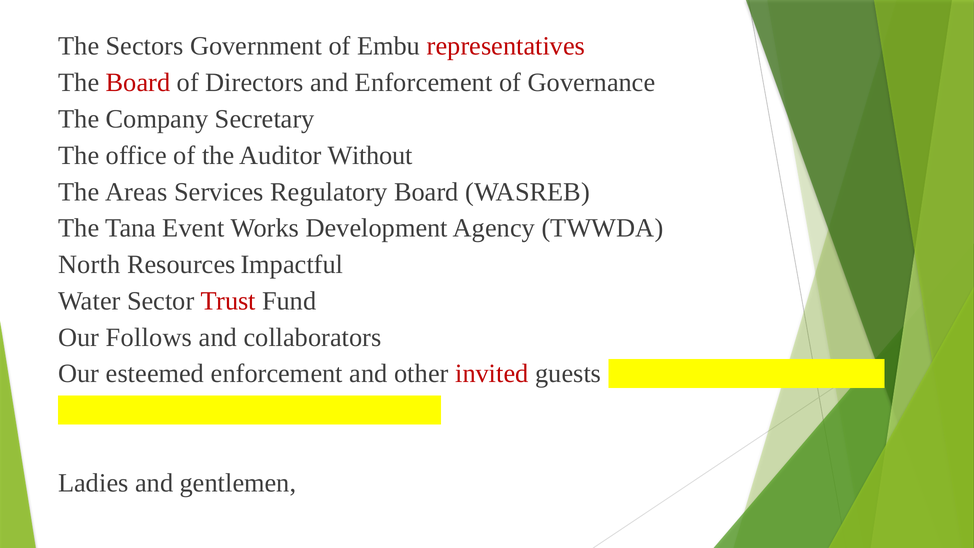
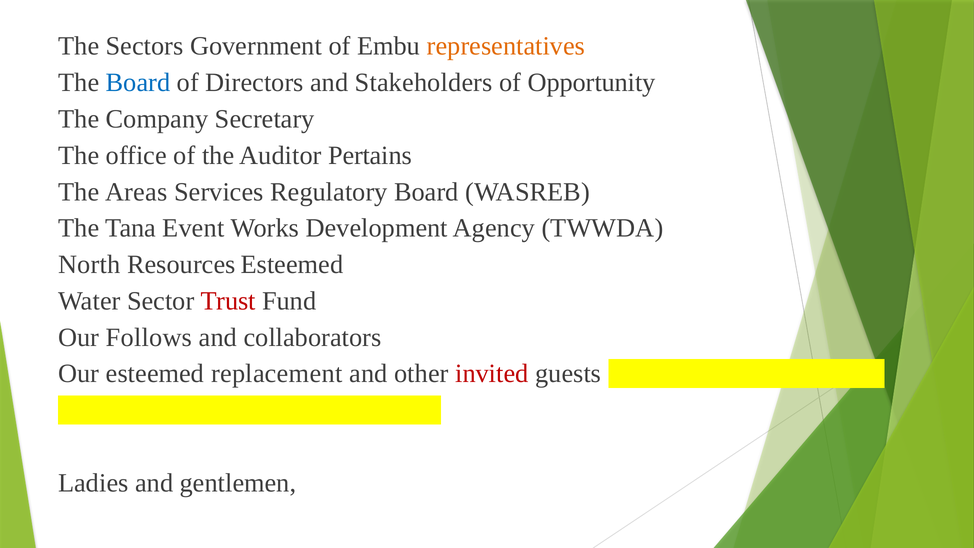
representatives colour: red -> orange
Board at (138, 83) colour: red -> blue
and Enforcement: Enforcement -> Stakeholders
Governance: Governance -> Opportunity
Without: Without -> Pertains
Resources Impactful: Impactful -> Esteemed
esteemed enforcement: enforcement -> replacement
